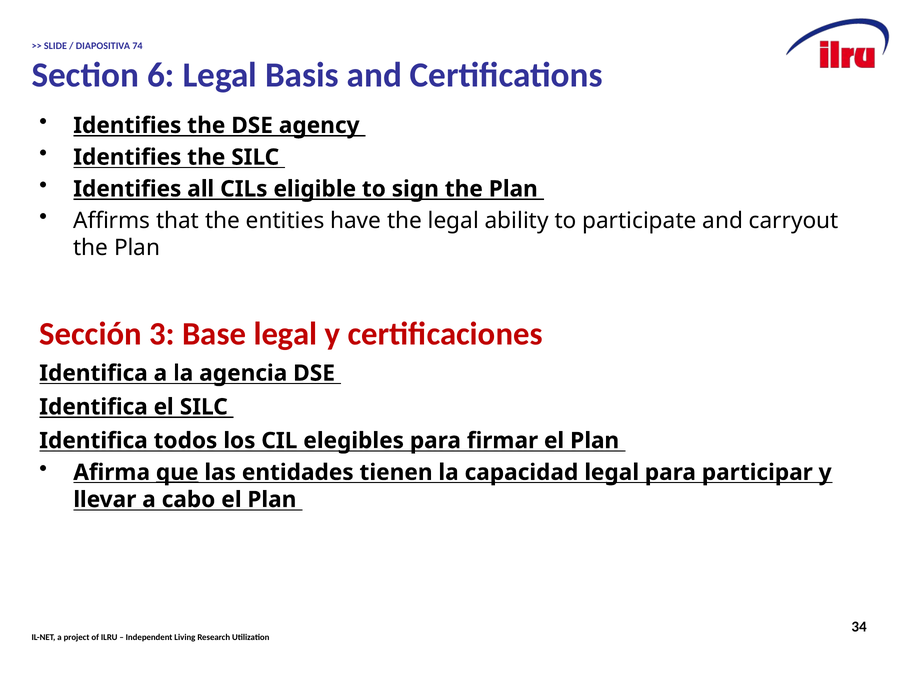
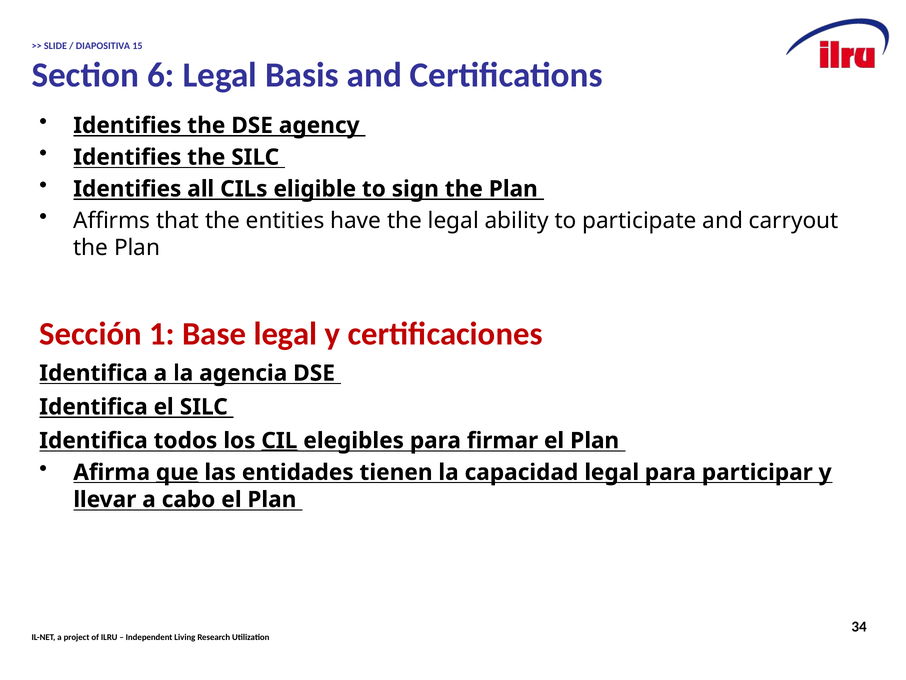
74: 74 -> 15
3: 3 -> 1
CIL underline: none -> present
